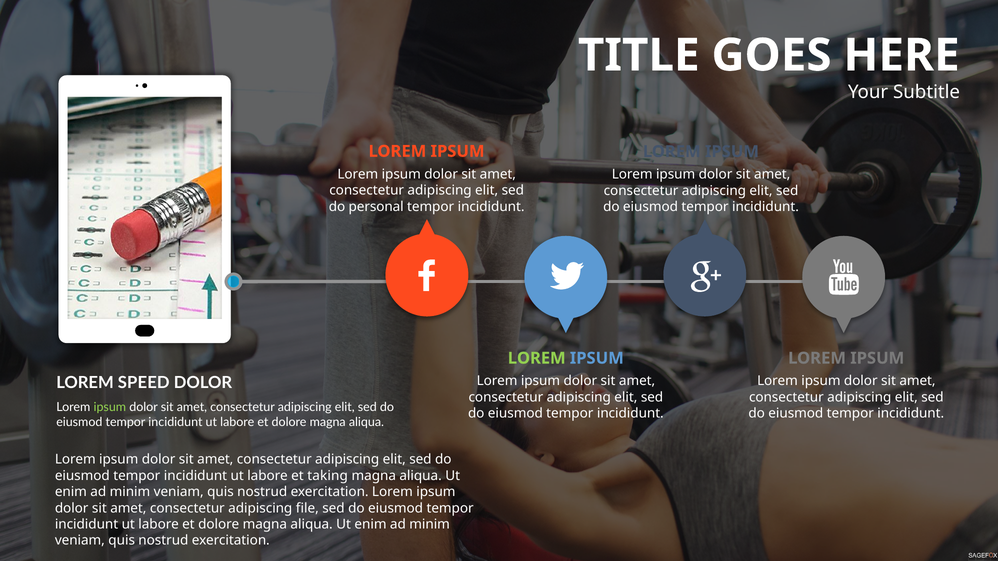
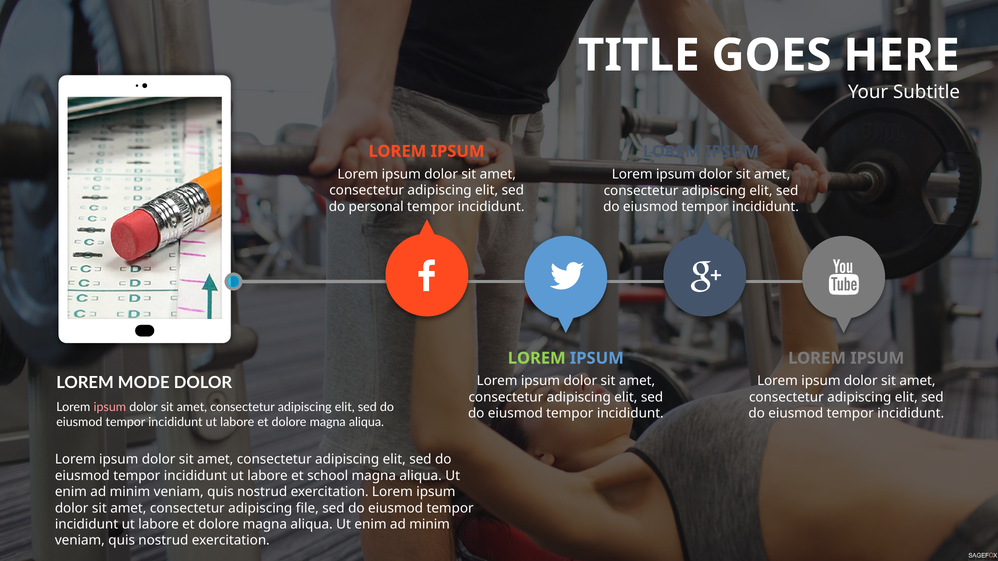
SPEED: SPEED -> MODE
ipsum at (110, 408) colour: light green -> pink
taking: taking -> school
